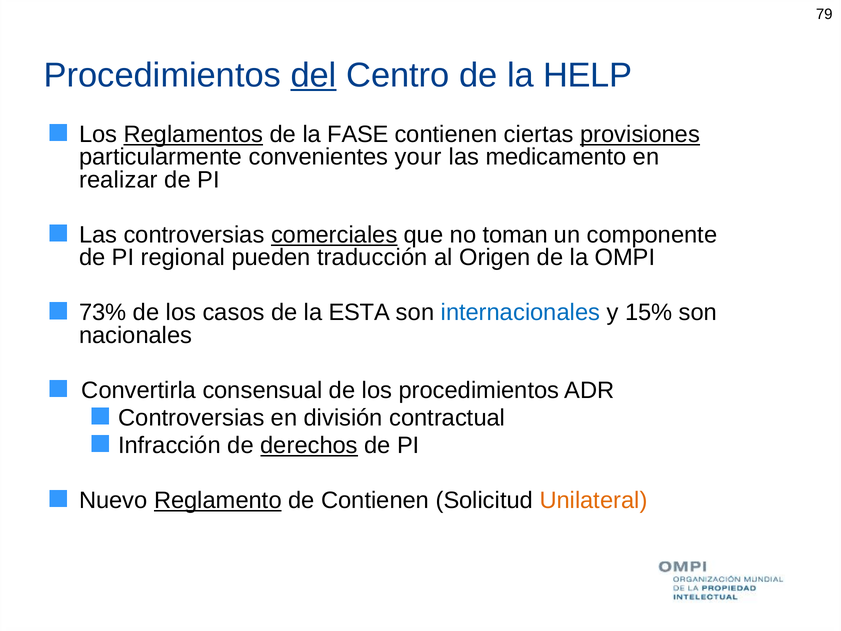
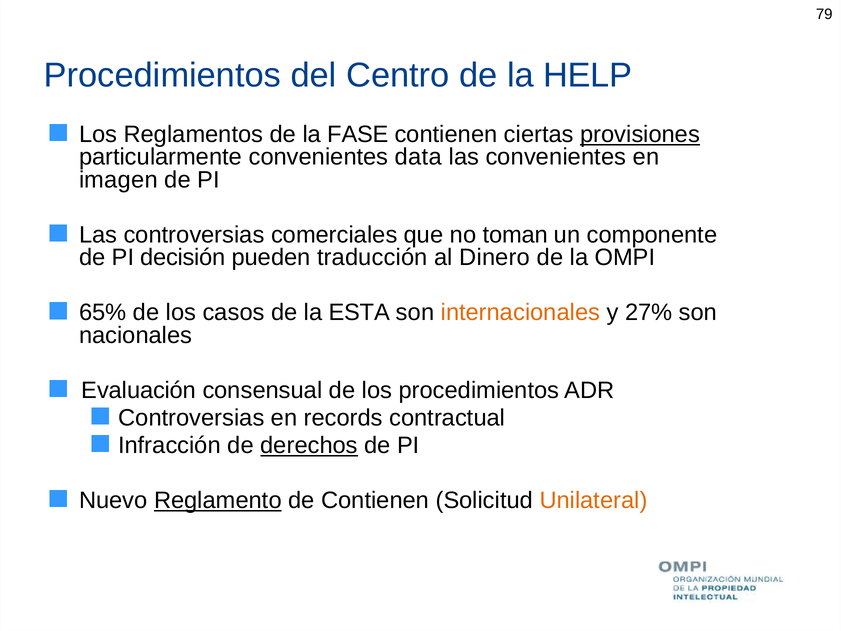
del underline: present -> none
Reglamentos underline: present -> none
your: your -> data
las medicamento: medicamento -> convenientes
realizar: realizar -> imagen
comerciales underline: present -> none
regional: regional -> decisión
Origen: Origen -> Dinero
73%: 73% -> 65%
internacionales colour: blue -> orange
15%: 15% -> 27%
Convertirla: Convertirla -> Evaluación
división: división -> records
